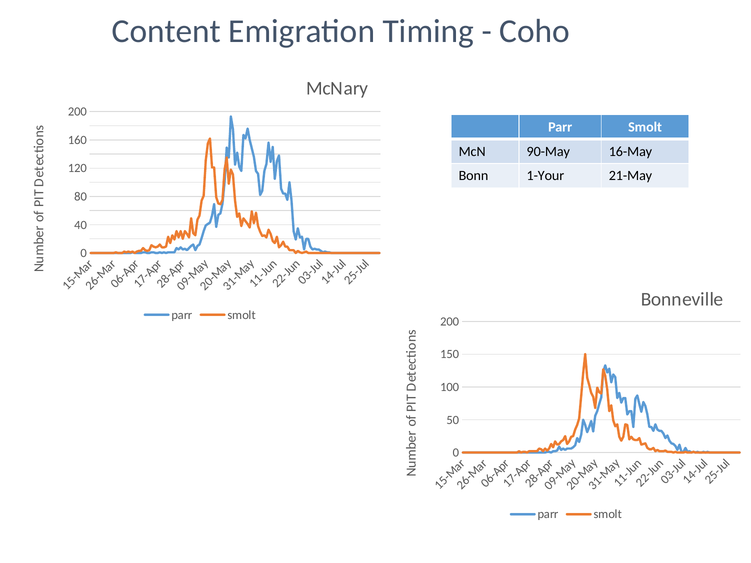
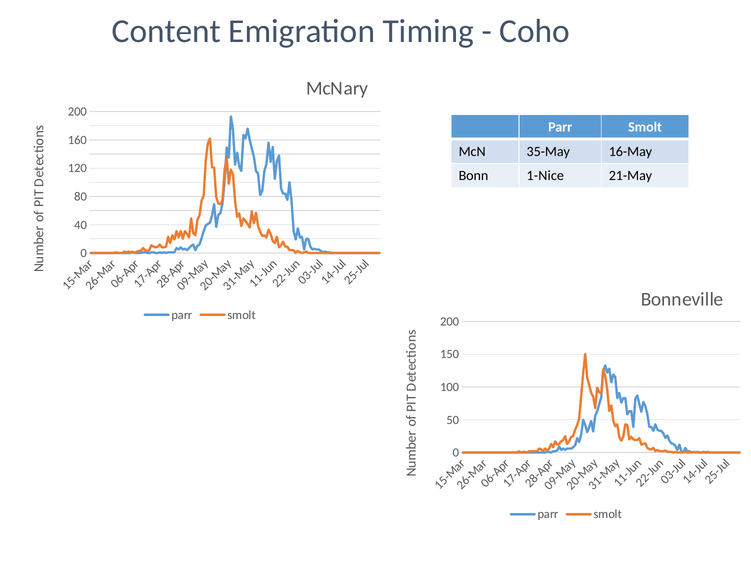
90-May: 90-May -> 35-May
1-Your: 1-Your -> 1-Nice
